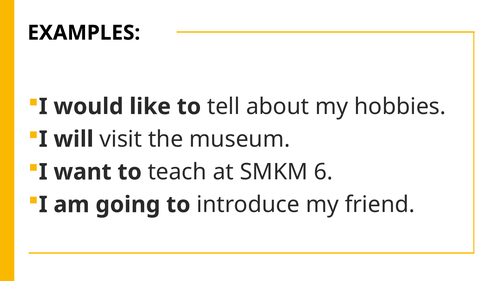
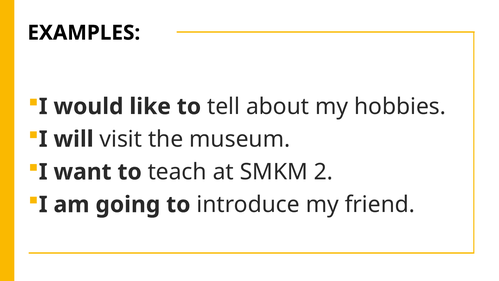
6: 6 -> 2
